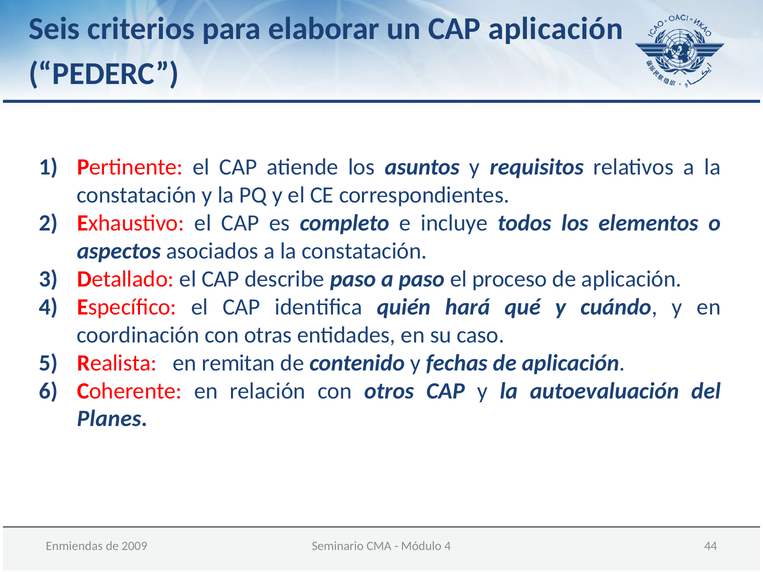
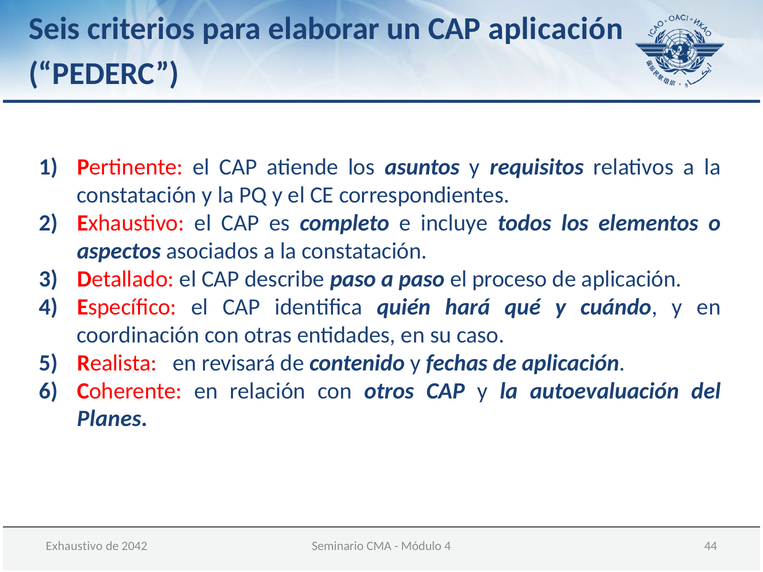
remitan: remitan -> revisará
Enmiendas at (74, 546): Enmiendas -> Exhaustivo
2009: 2009 -> 2042
